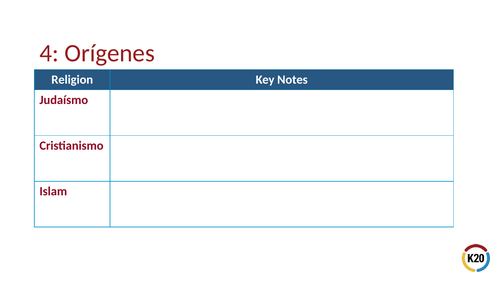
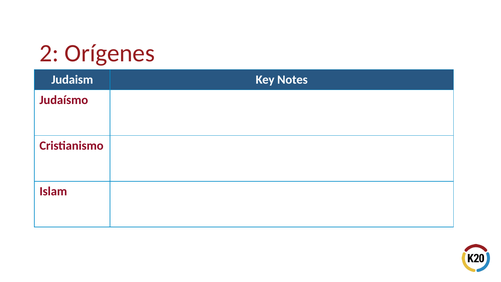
4: 4 -> 2
Religion: Religion -> Judaism
